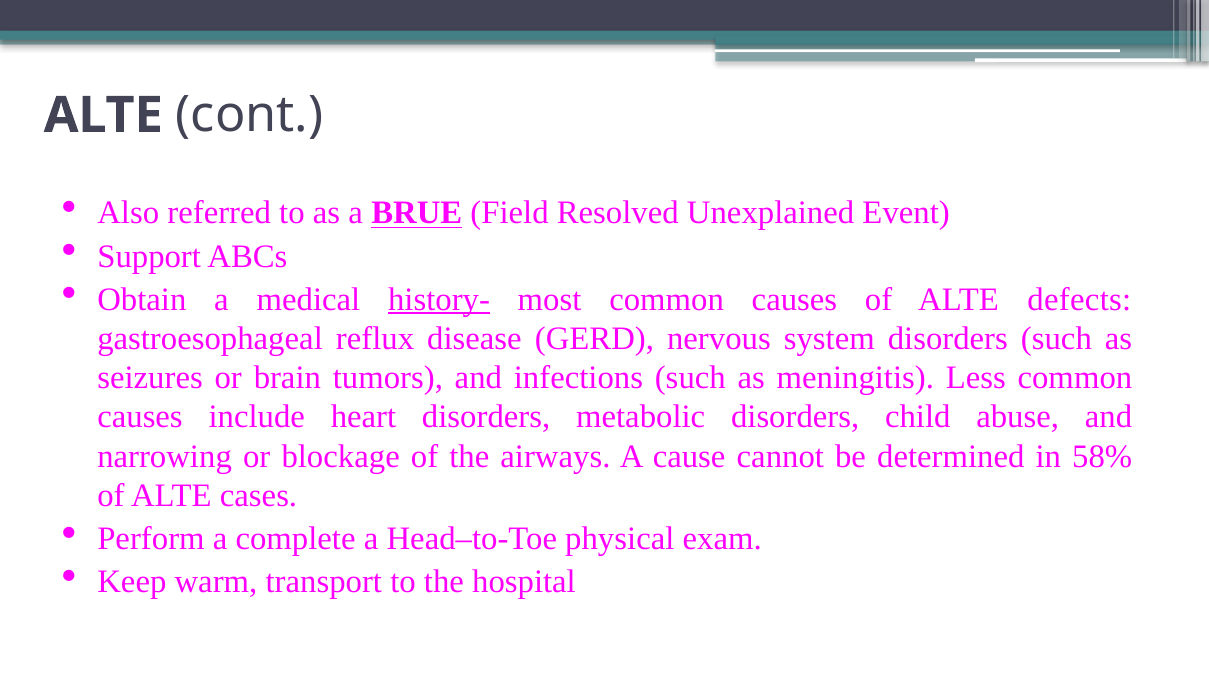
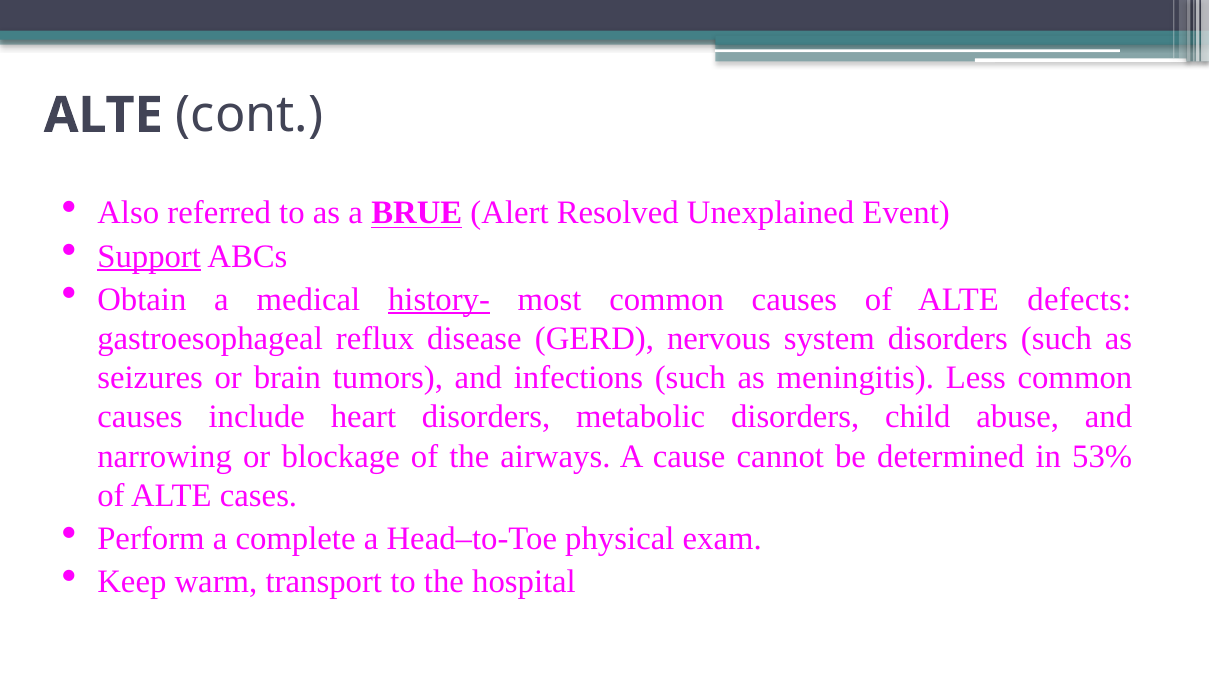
Field: Field -> Alert
Support underline: none -> present
58%: 58% -> 53%
